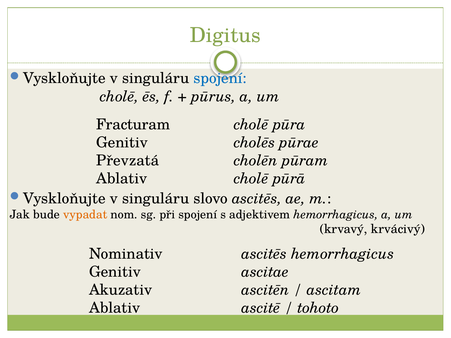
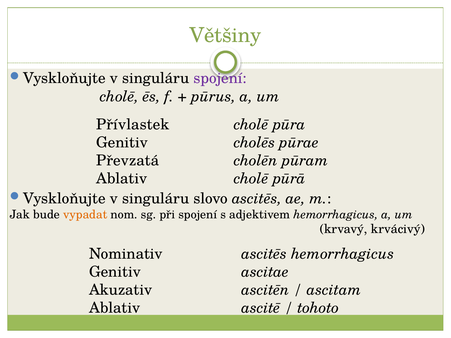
Digitus: Digitus -> Většiny
spojení at (220, 78) colour: blue -> purple
Fracturam: Fracturam -> Přívlastek
